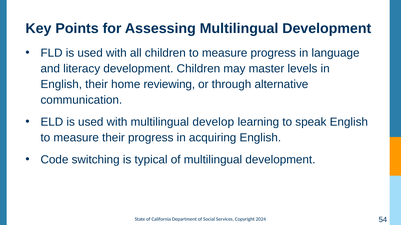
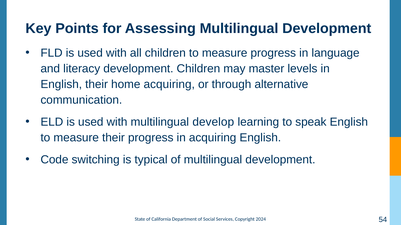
home reviewing: reviewing -> acquiring
